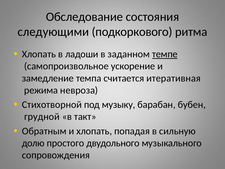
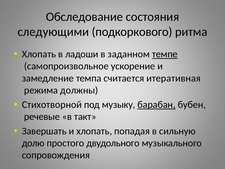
невроза: невроза -> должны
барабан underline: none -> present
грудной: грудной -> речевые
Обратным: Обратным -> Завершать
